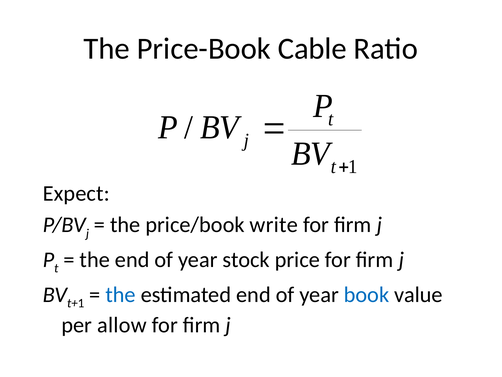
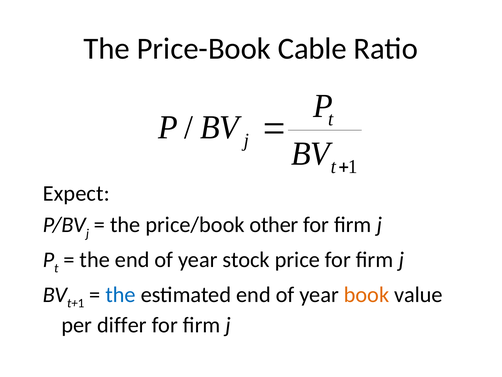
write: write -> other
book colour: blue -> orange
allow: allow -> differ
